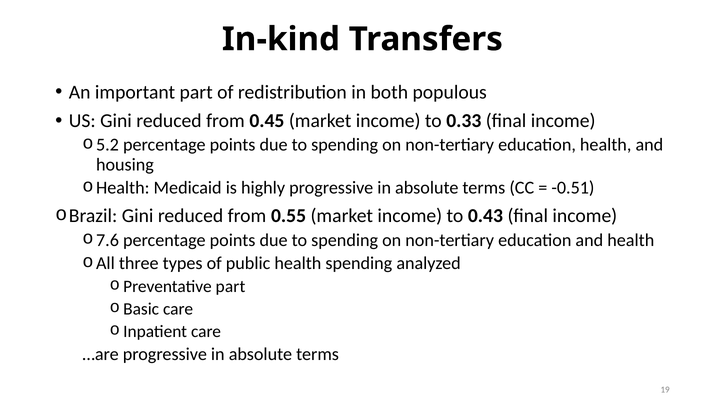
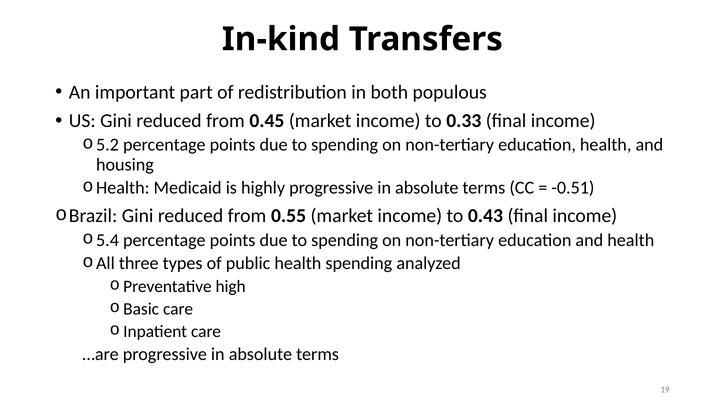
7.6: 7.6 -> 5.4
part at (230, 286): part -> high
